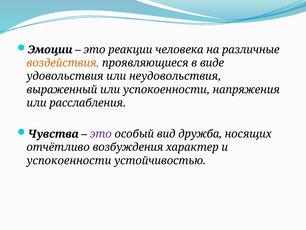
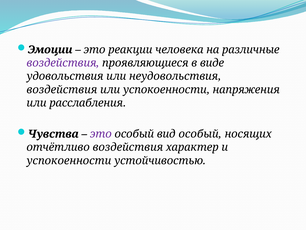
воздействия at (63, 63) colour: orange -> purple
выраженный at (62, 89): выраженный -> воздействия
вид дружба: дружба -> особый
отчётливо возбуждения: возбуждения -> воздействия
